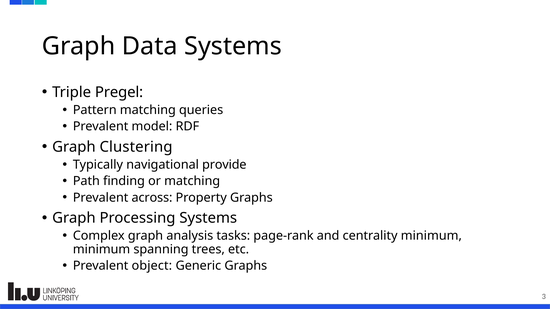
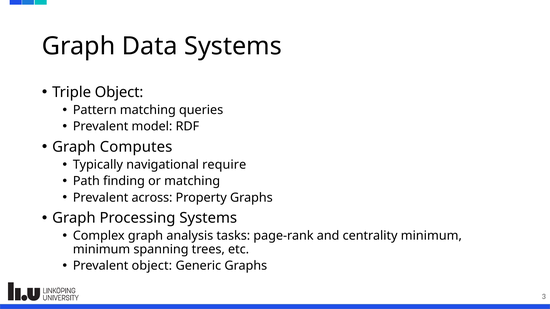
Triple Pregel: Pregel -> Object
Clustering: Clustering -> Computes
provide: provide -> require
